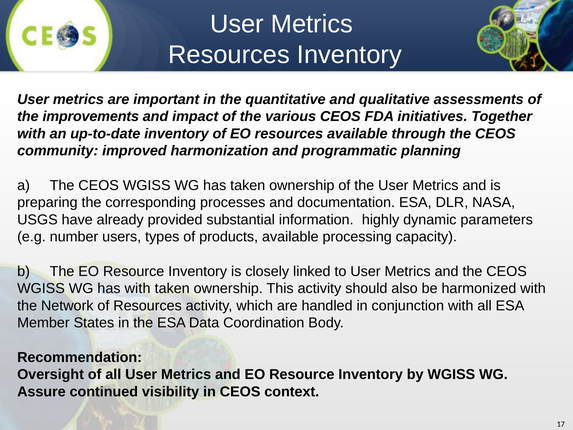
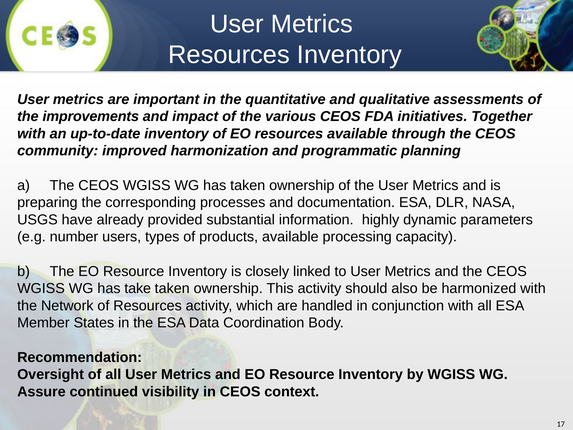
has with: with -> take
